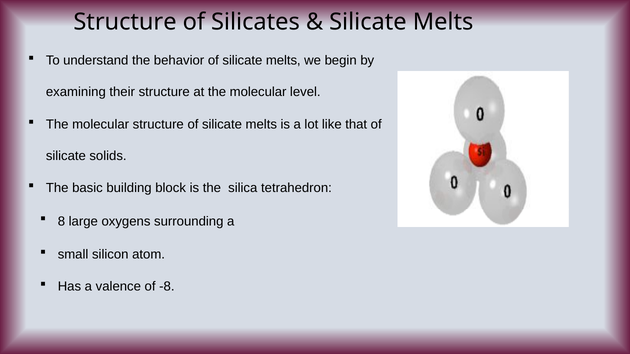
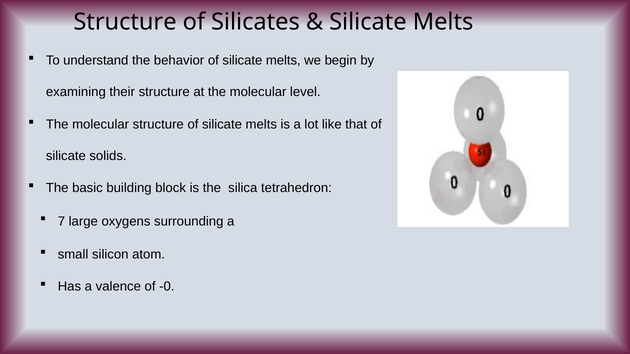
8: 8 -> 7
-8: -8 -> -0
